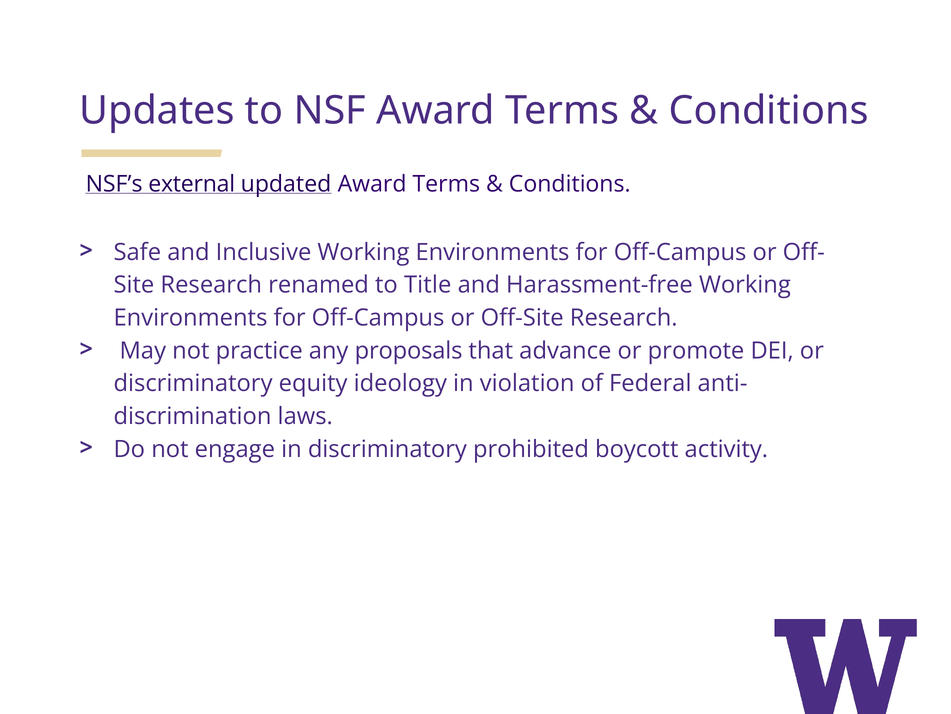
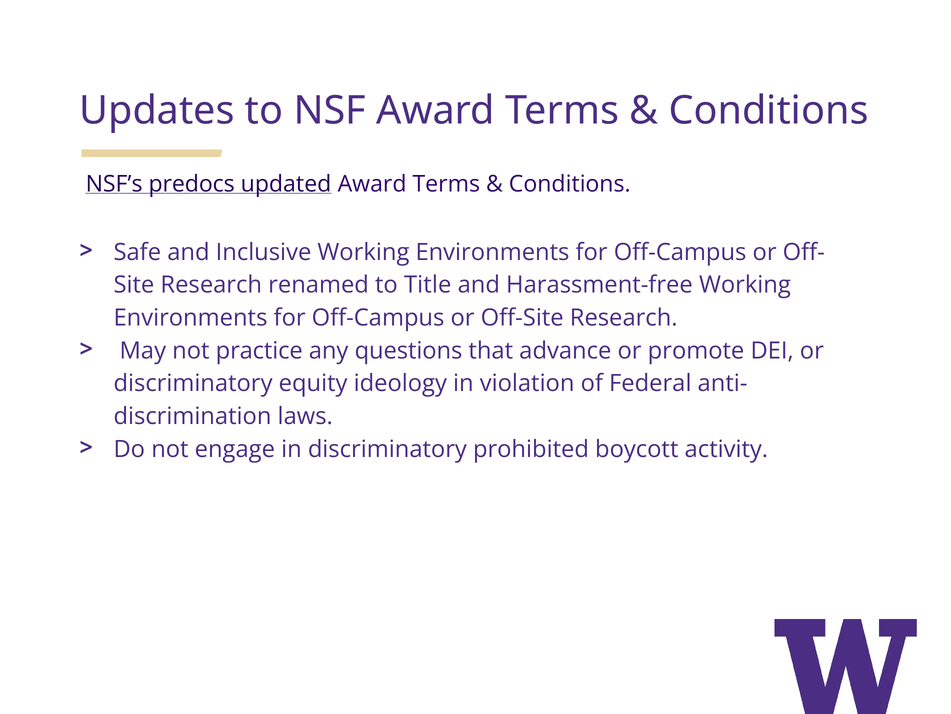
external: external -> predocs
proposals: proposals -> questions
